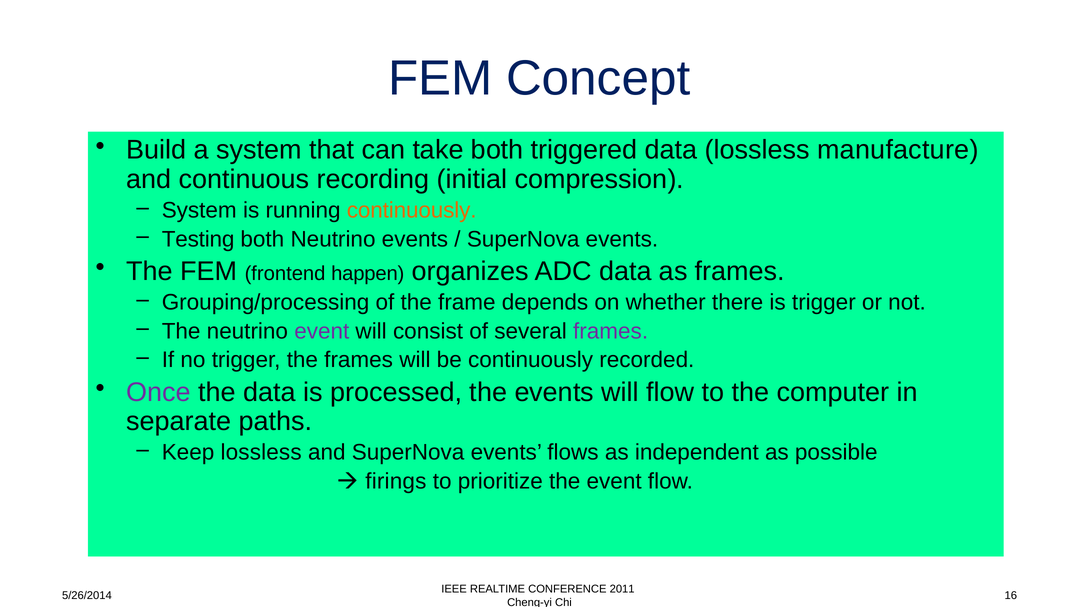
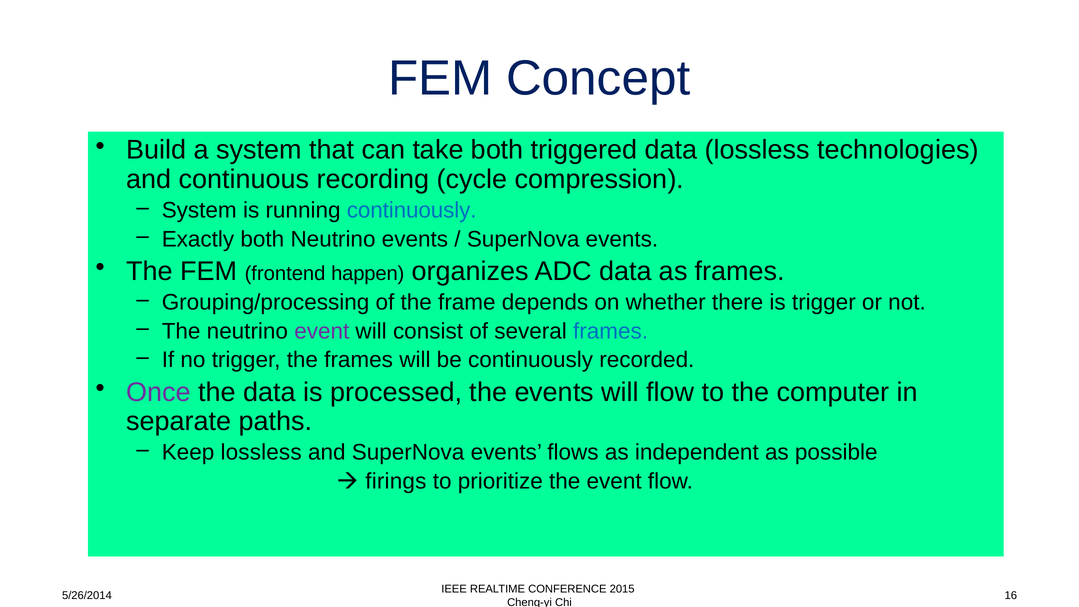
manufacture: manufacture -> technologies
initial: initial -> cycle
continuously at (412, 210) colour: orange -> blue
Testing: Testing -> Exactly
frames at (611, 331) colour: purple -> blue
2011: 2011 -> 2015
